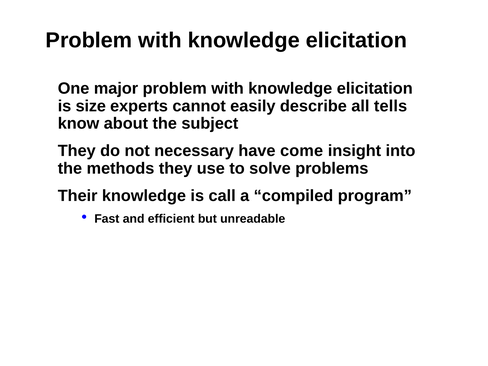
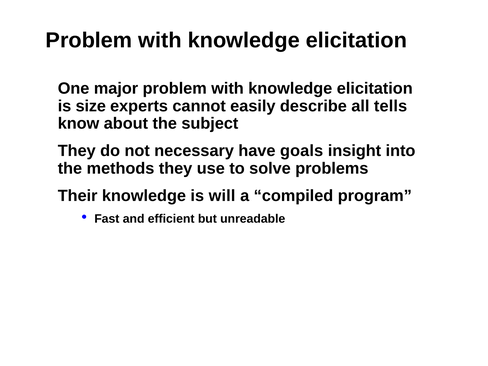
come: come -> goals
call: call -> will
